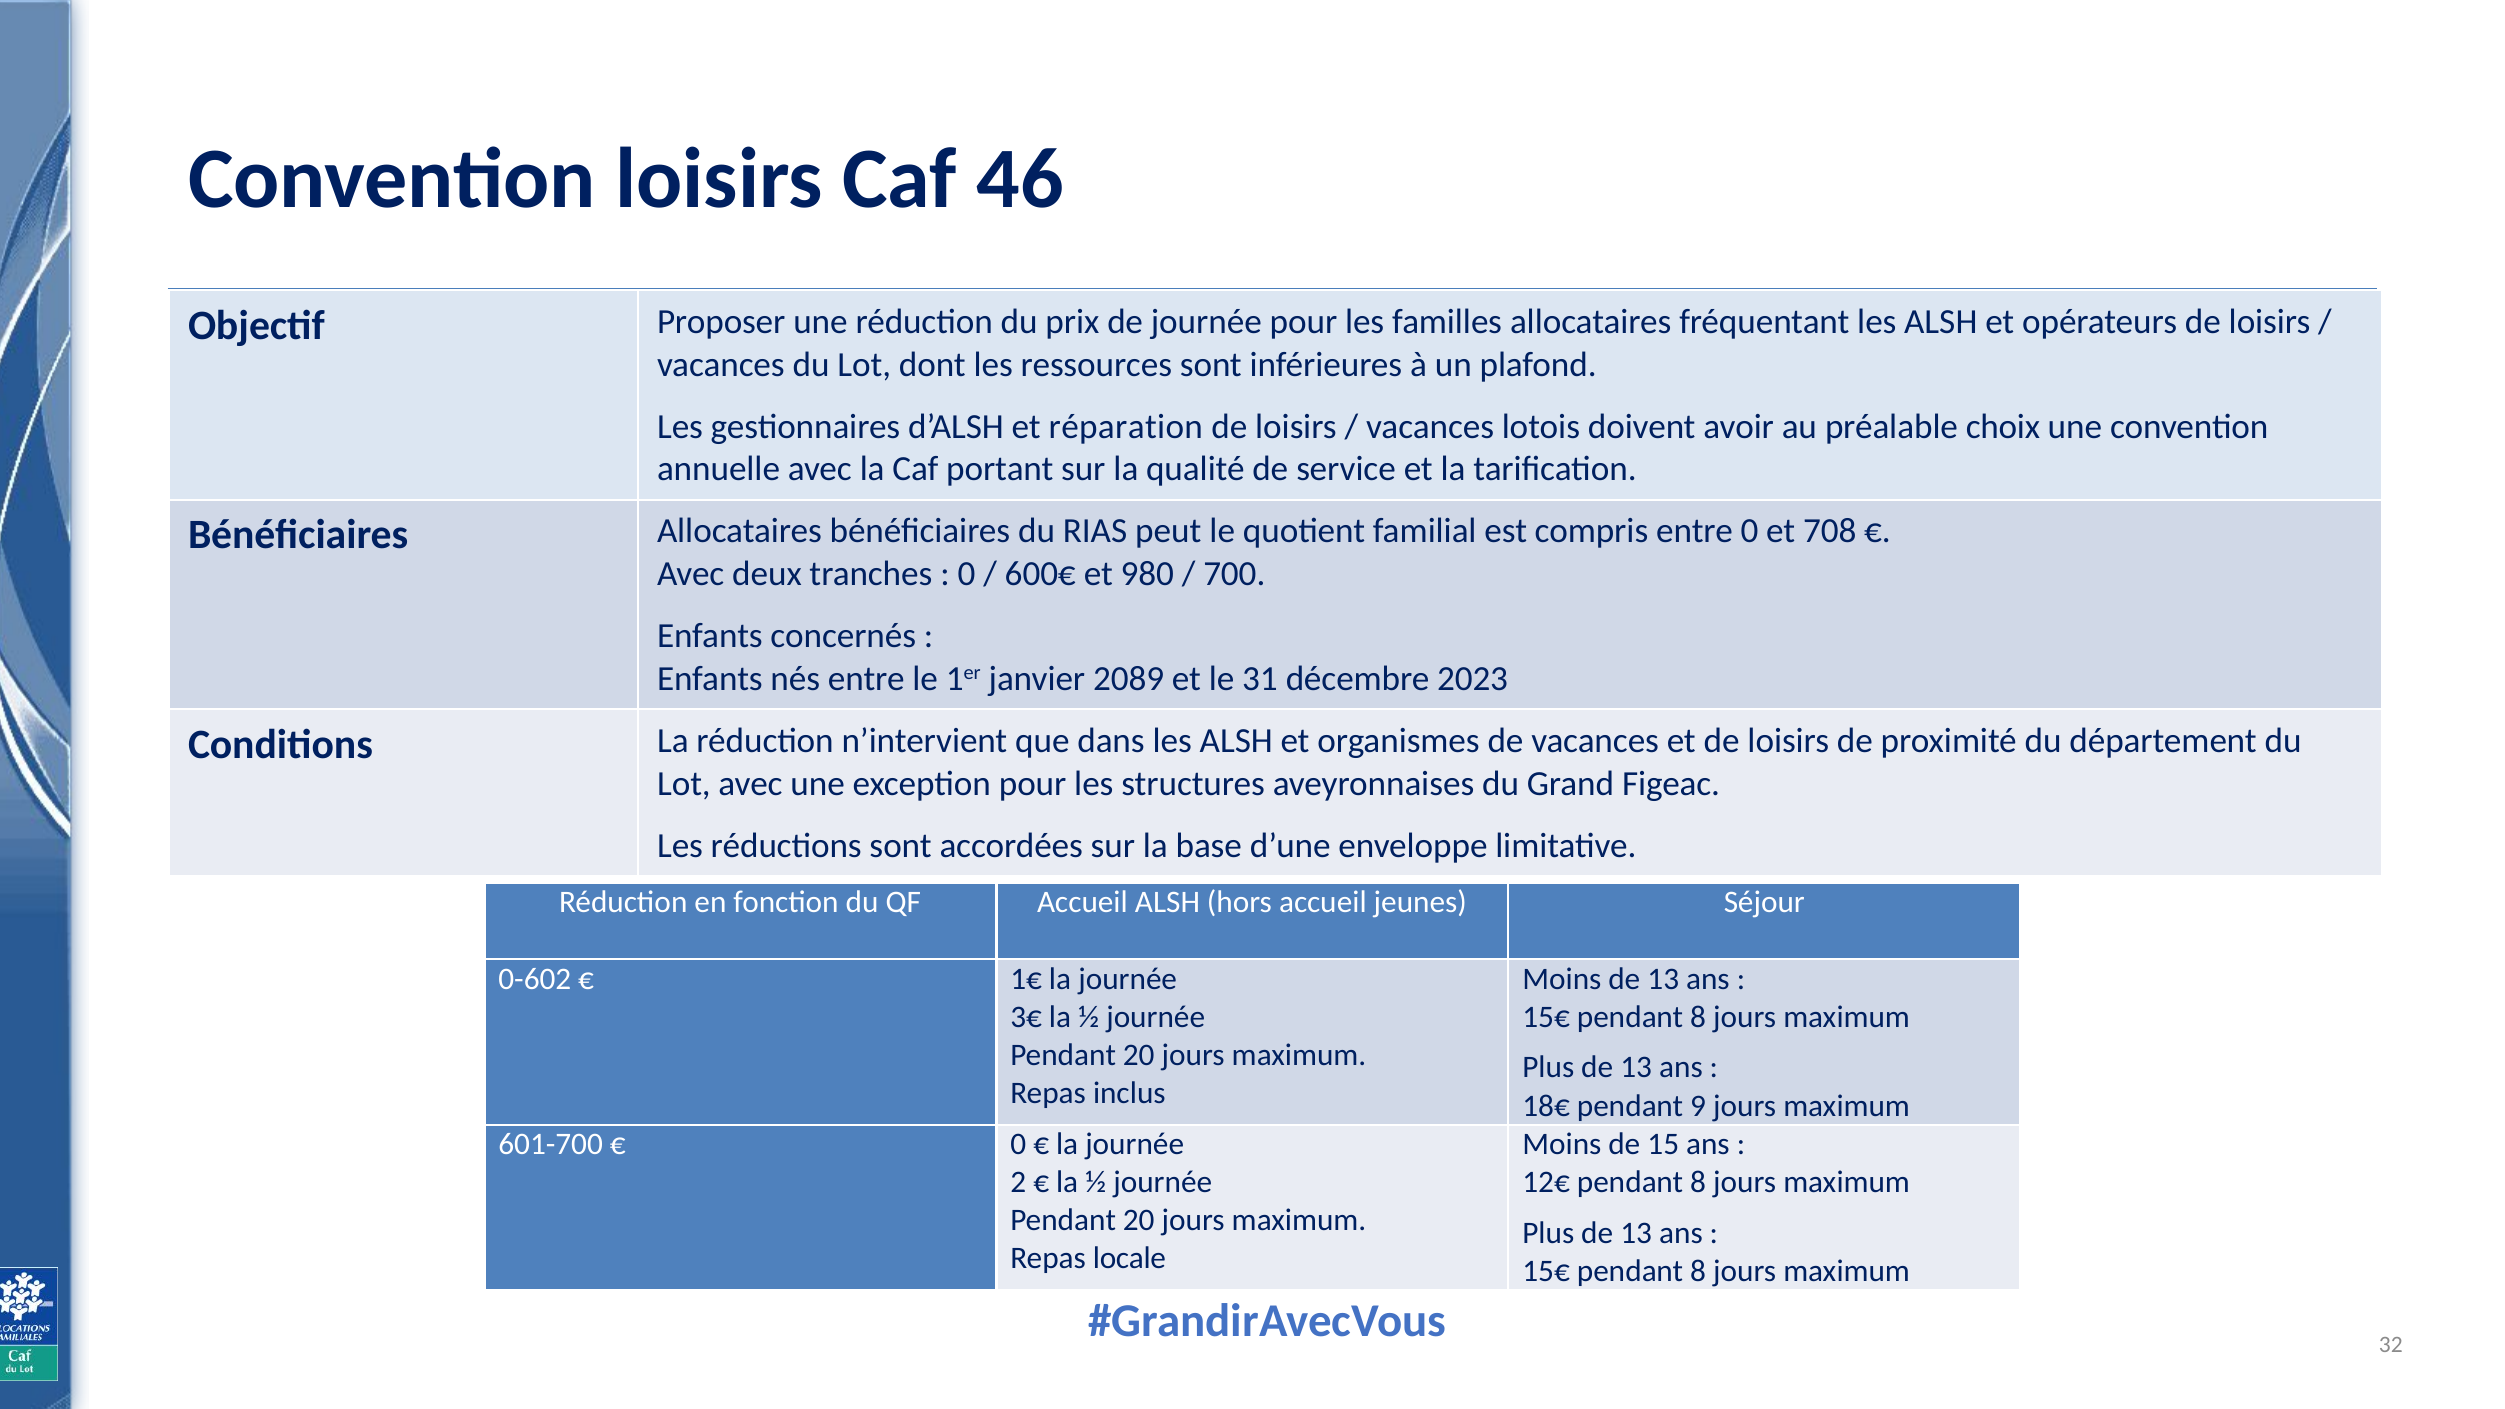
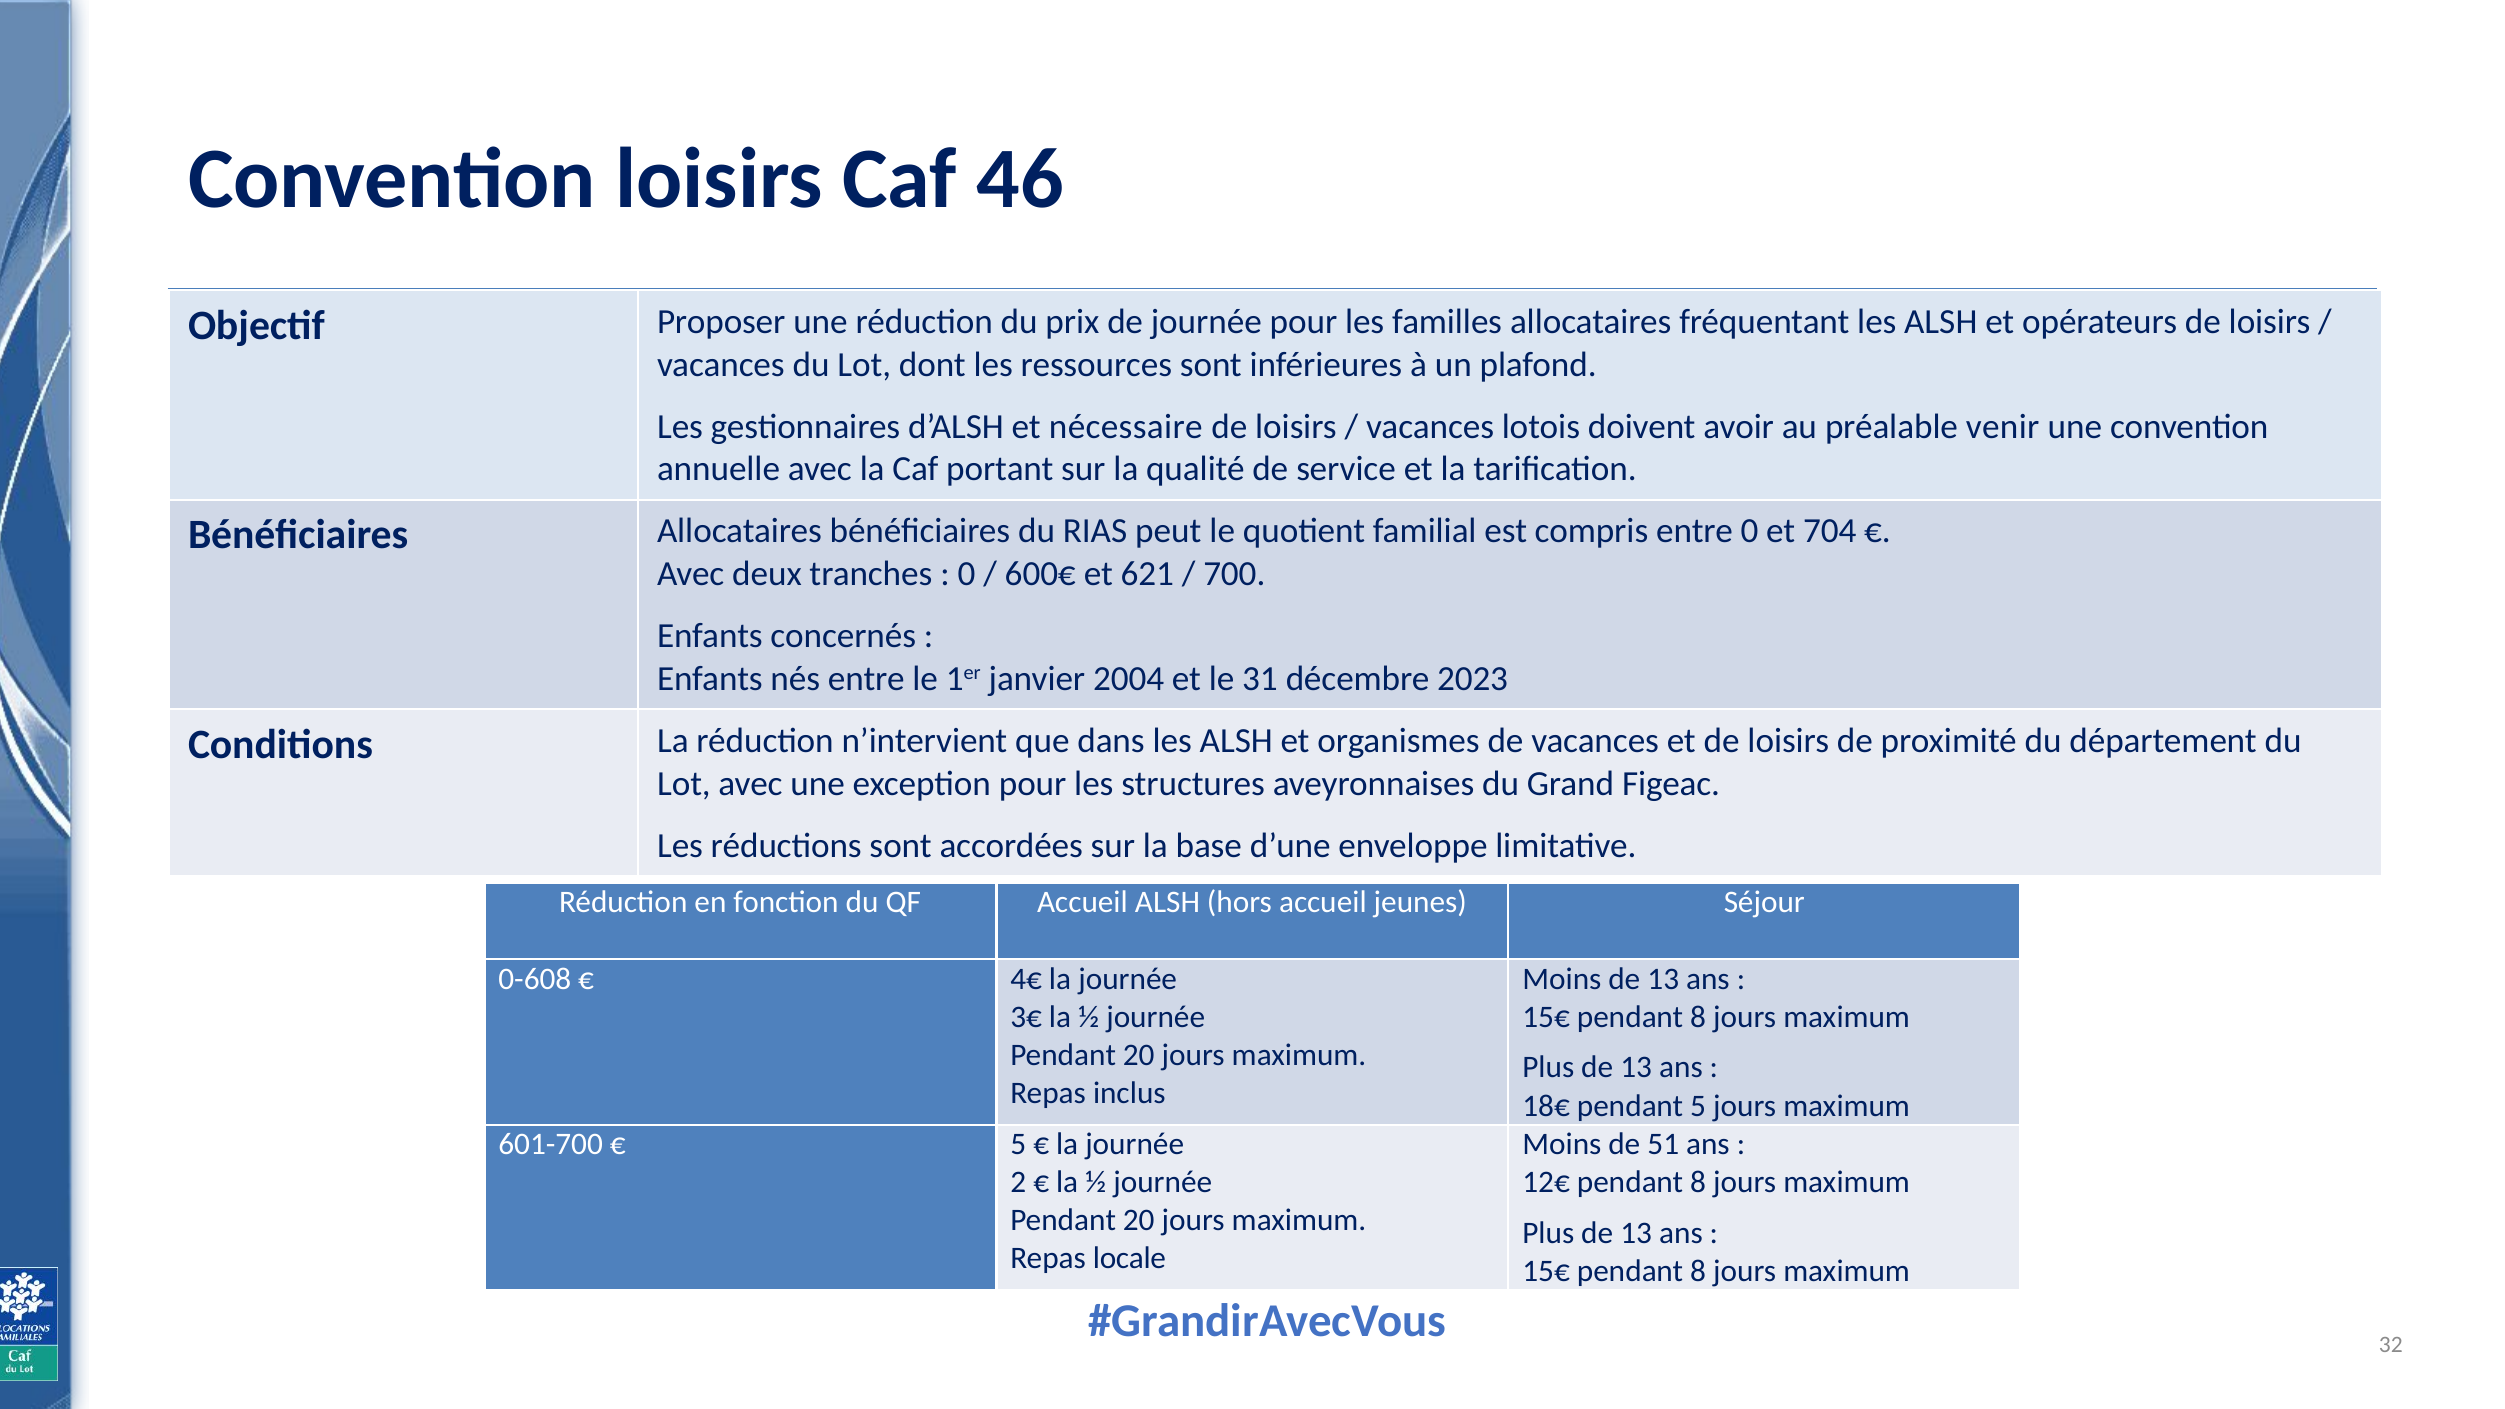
réparation: réparation -> nécessaire
choix: choix -> venir
708: 708 -> 704
980: 980 -> 621
2089: 2089 -> 2004
0-602: 0-602 -> 0-608
1€: 1€ -> 4€
pendant 9: 9 -> 5
0 at (1018, 1144): 0 -> 5
15: 15 -> 51
